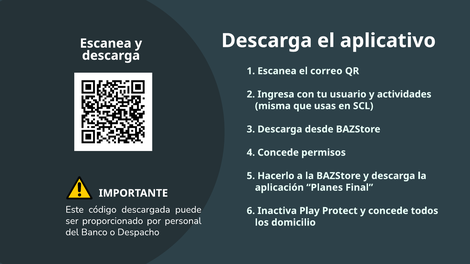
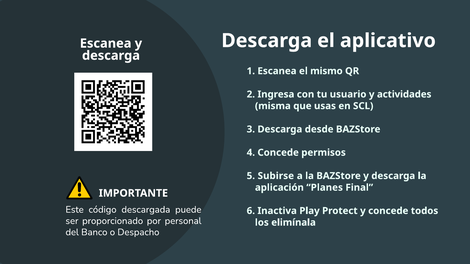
correo: correo -> mismo
Hacerlo: Hacerlo -> Subirse
domicilio: domicilio -> elimínala
